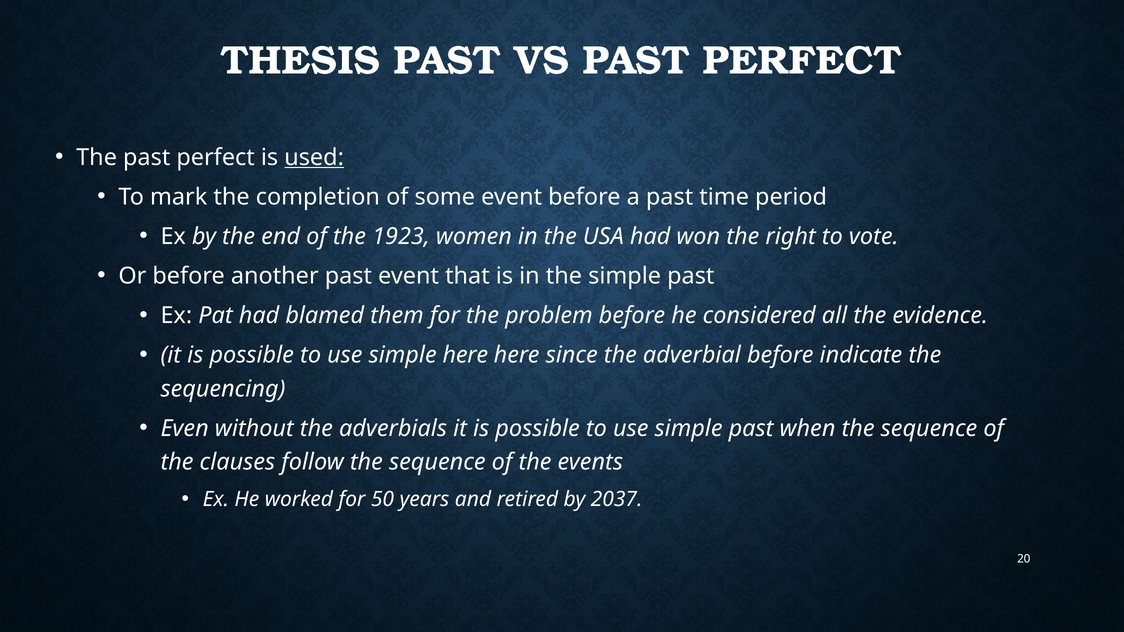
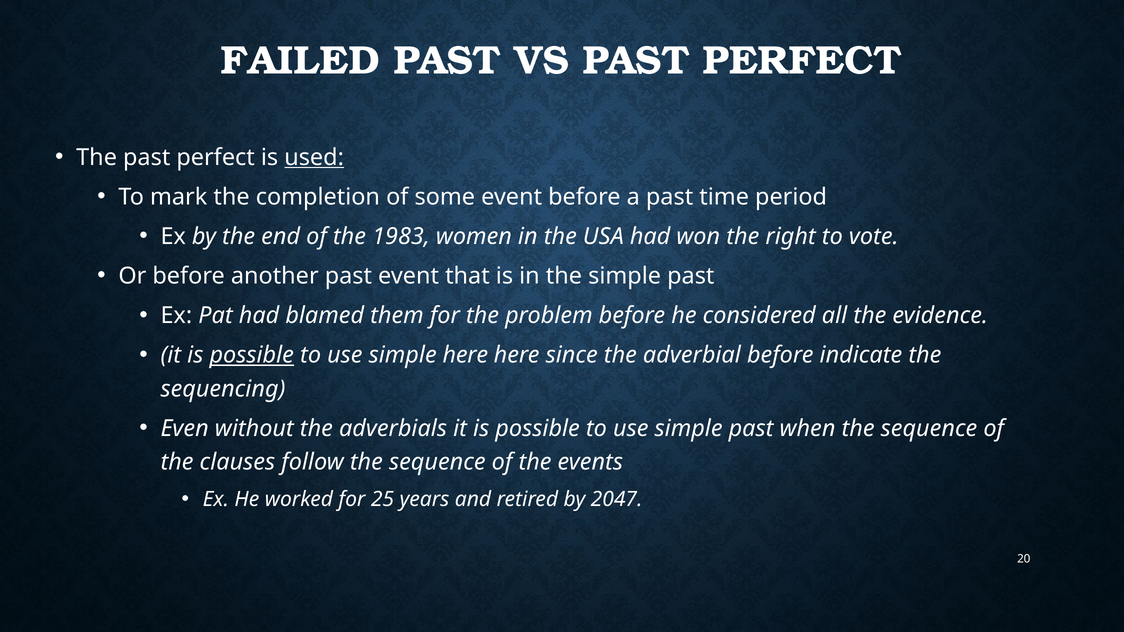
THESIS: THESIS -> FAILED
1923: 1923 -> 1983
possible at (252, 355) underline: none -> present
50: 50 -> 25
2037: 2037 -> 2047
